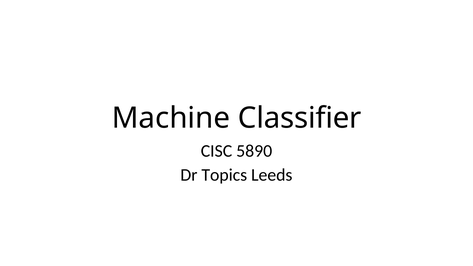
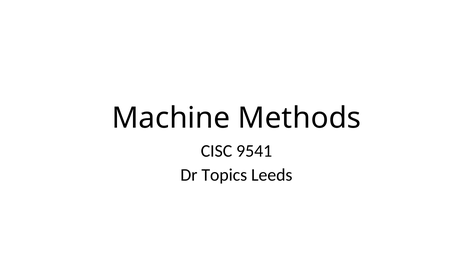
Classifier: Classifier -> Methods
5890: 5890 -> 9541
